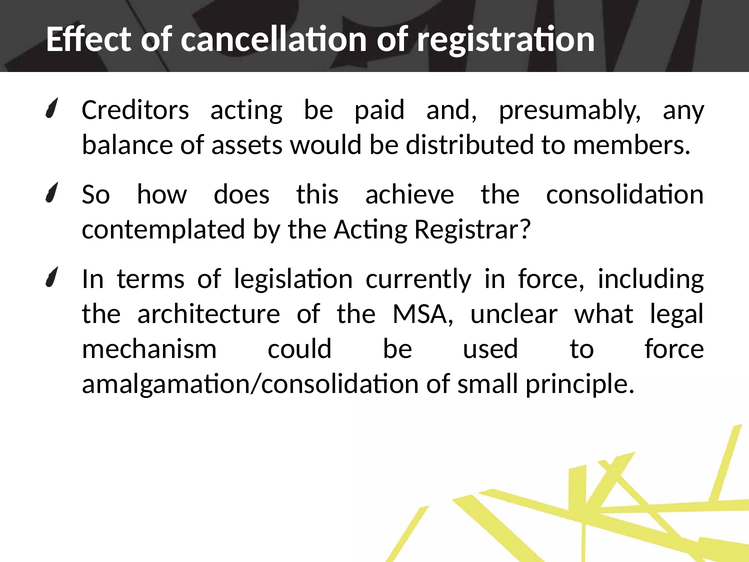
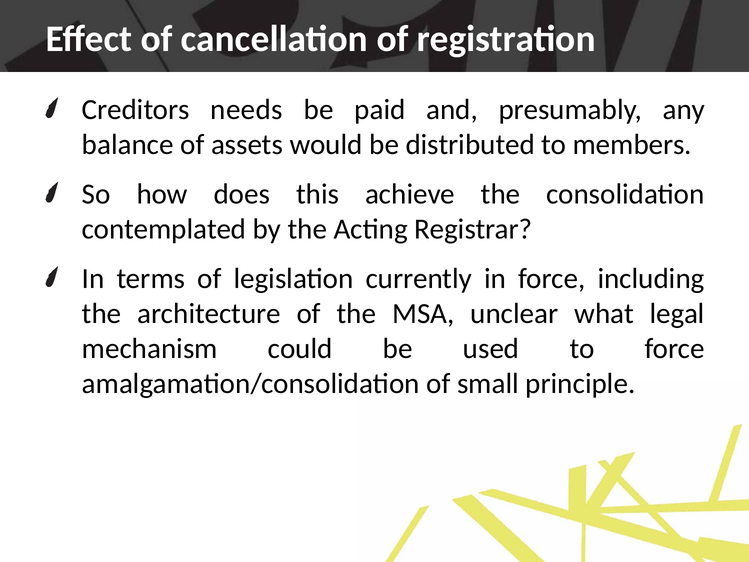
Creditors acting: acting -> needs
